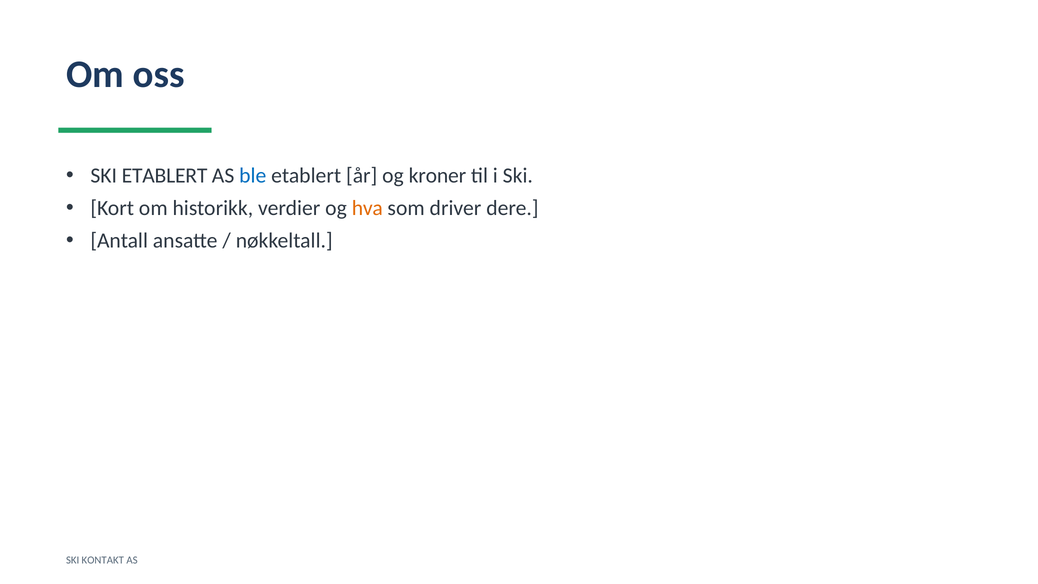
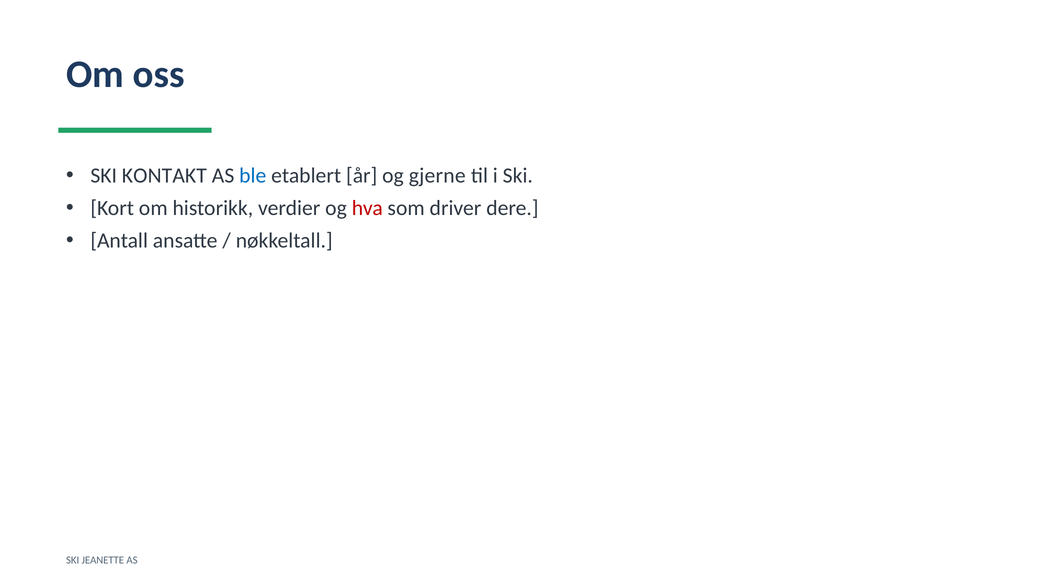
SKI ETABLERT: ETABLERT -> KONTAKT
kroner: kroner -> gjerne
hva colour: orange -> red
KONTAKT: KONTAKT -> JEANETTE
